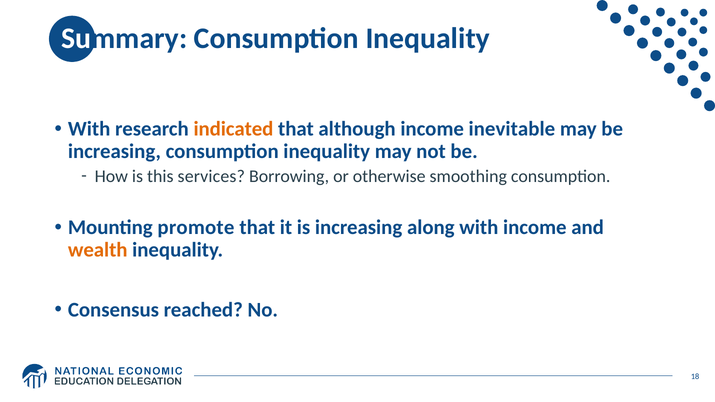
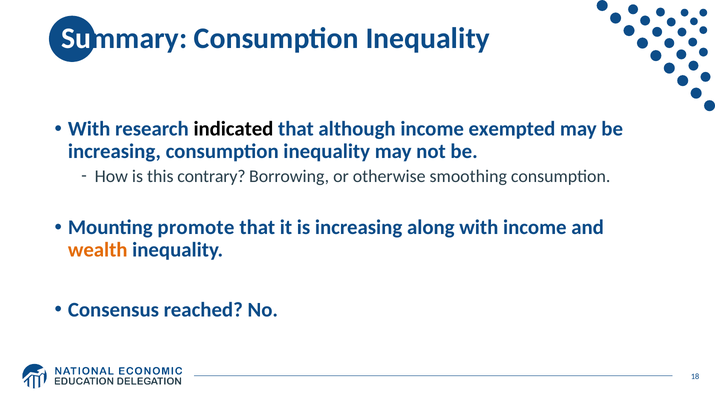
indicated colour: orange -> black
inevitable: inevitable -> exempted
services: services -> contrary
